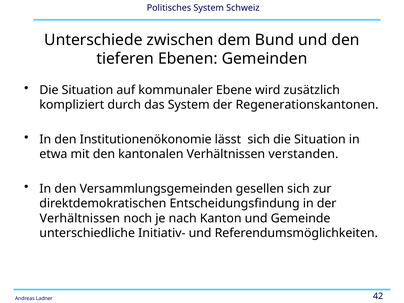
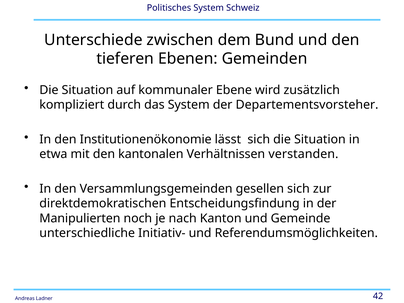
Regenerationskantonen: Regenerationskantonen -> Departementsvorsteher
Verhältnissen at (80, 218): Verhältnissen -> Manipulierten
